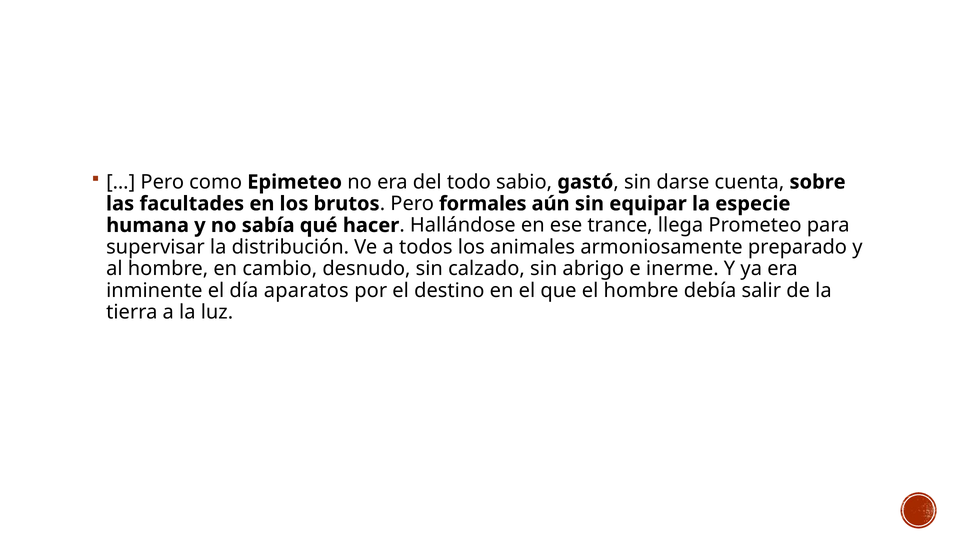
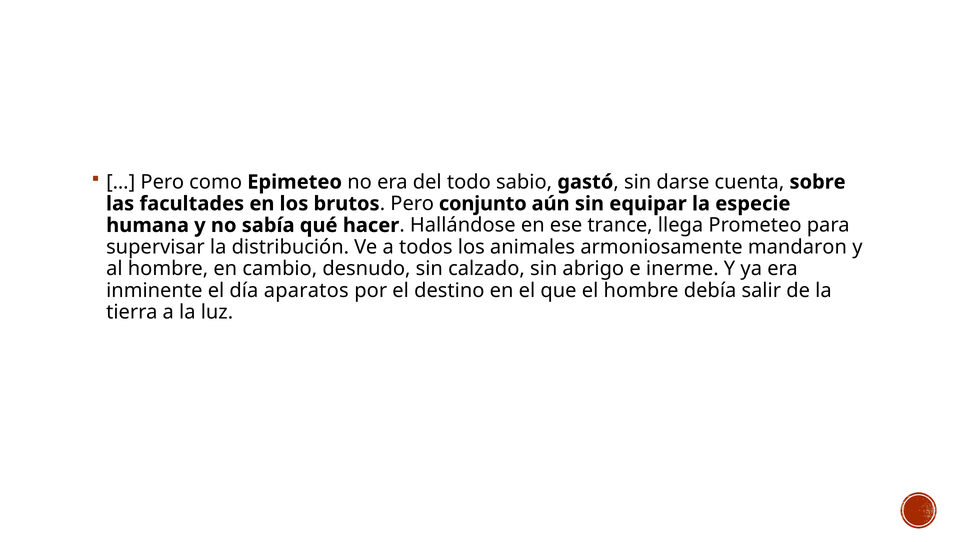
formales: formales -> conjunto
preparado: preparado -> mandaron
